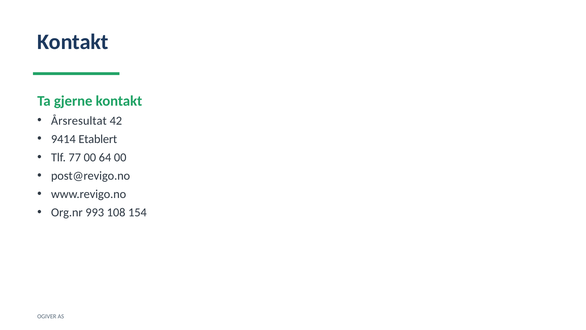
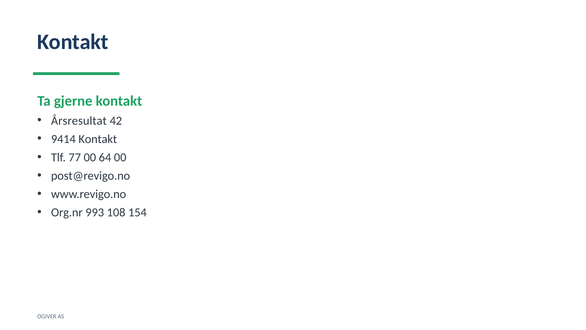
9414 Etablert: Etablert -> Kontakt
